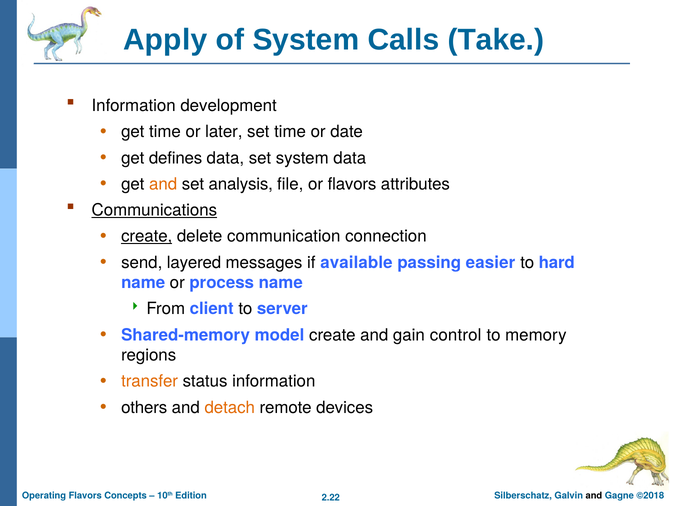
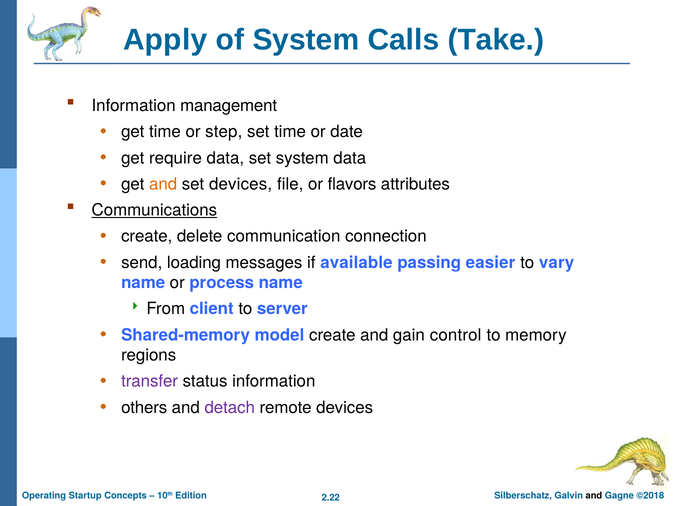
development: development -> management
later: later -> step
defines: defines -> require
set analysis: analysis -> devices
create at (147, 236) underline: present -> none
layered: layered -> loading
hard: hard -> vary
transfer colour: orange -> purple
detach colour: orange -> purple
Flavors at (85, 496): Flavors -> Startup
